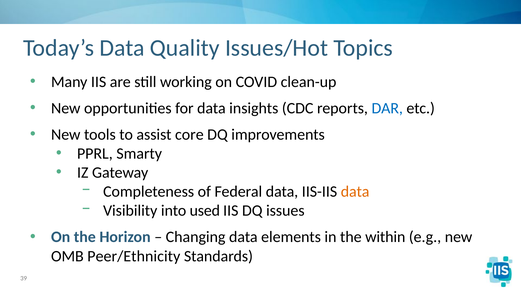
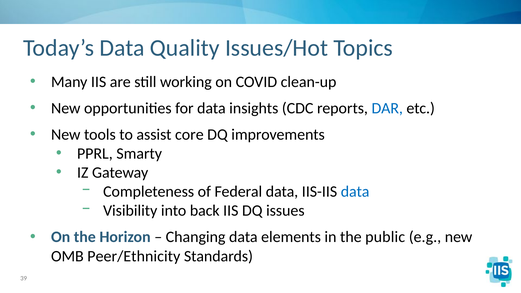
data at (355, 192) colour: orange -> blue
used: used -> back
within: within -> public
